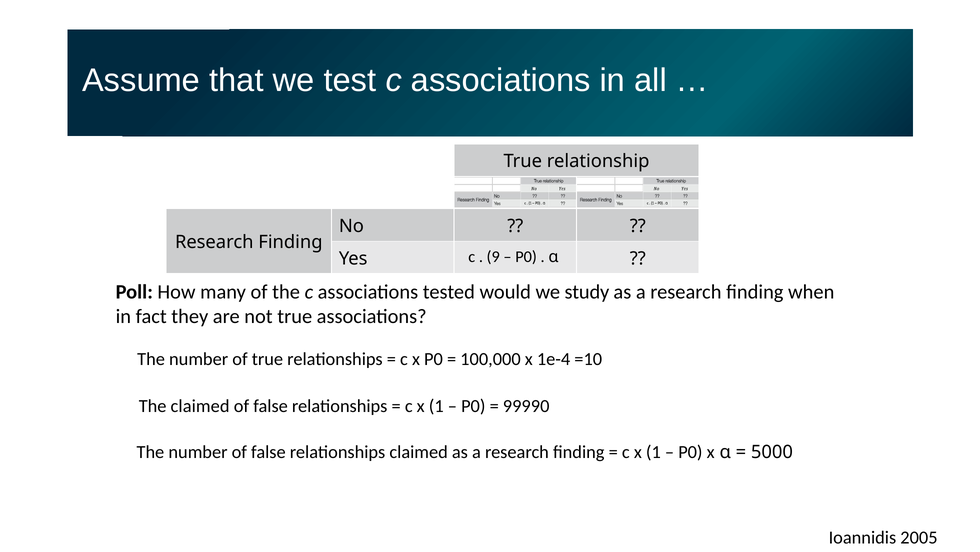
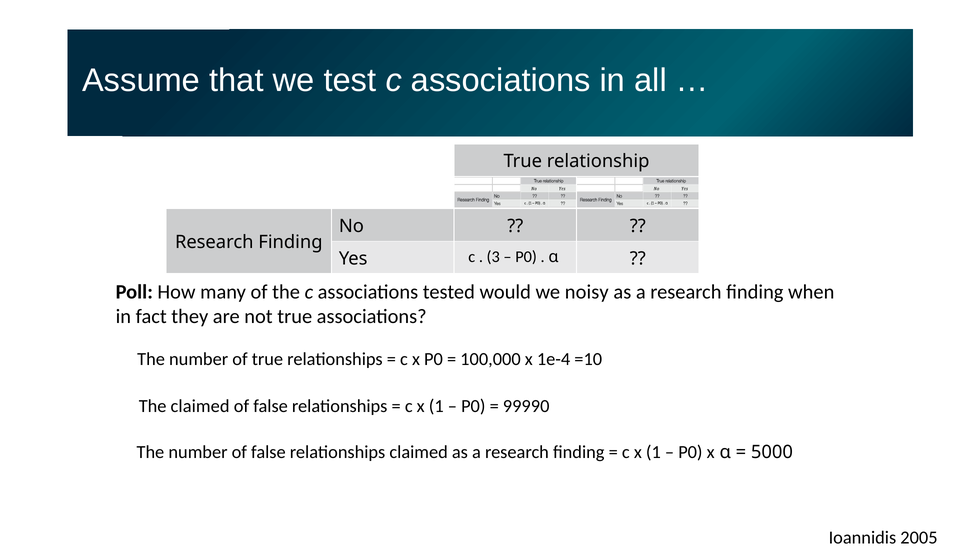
9: 9 -> 3
study: study -> noisy
